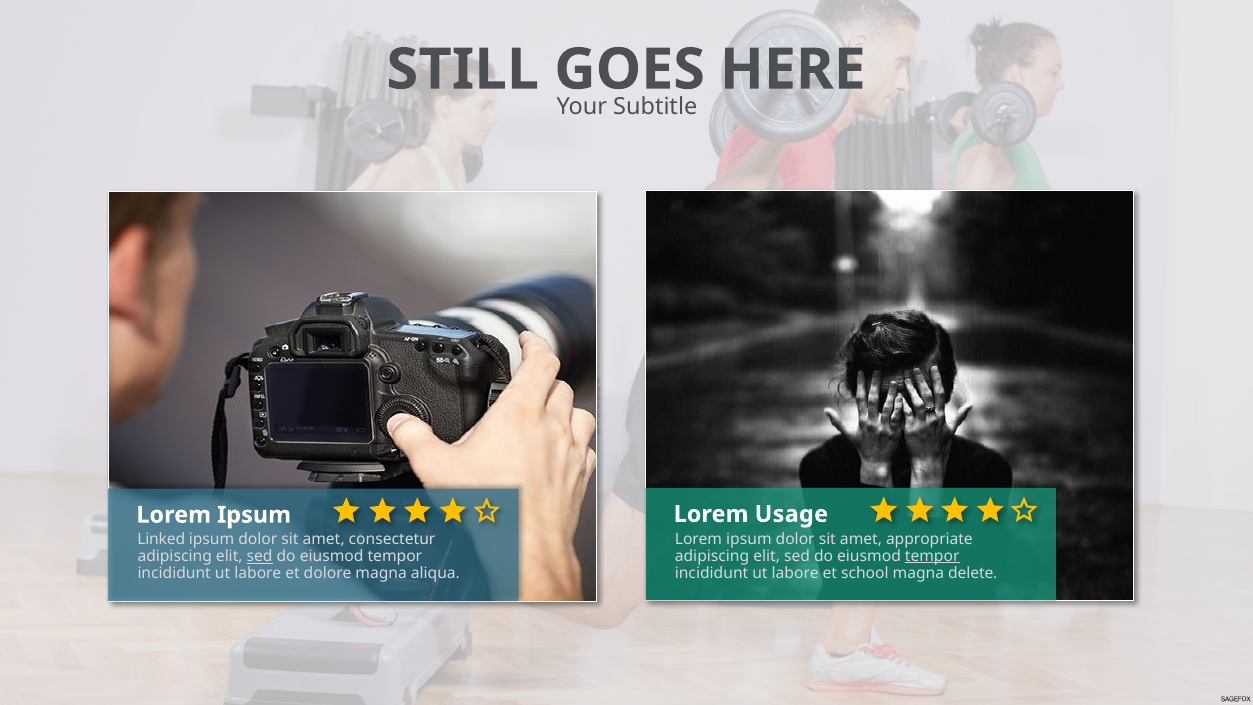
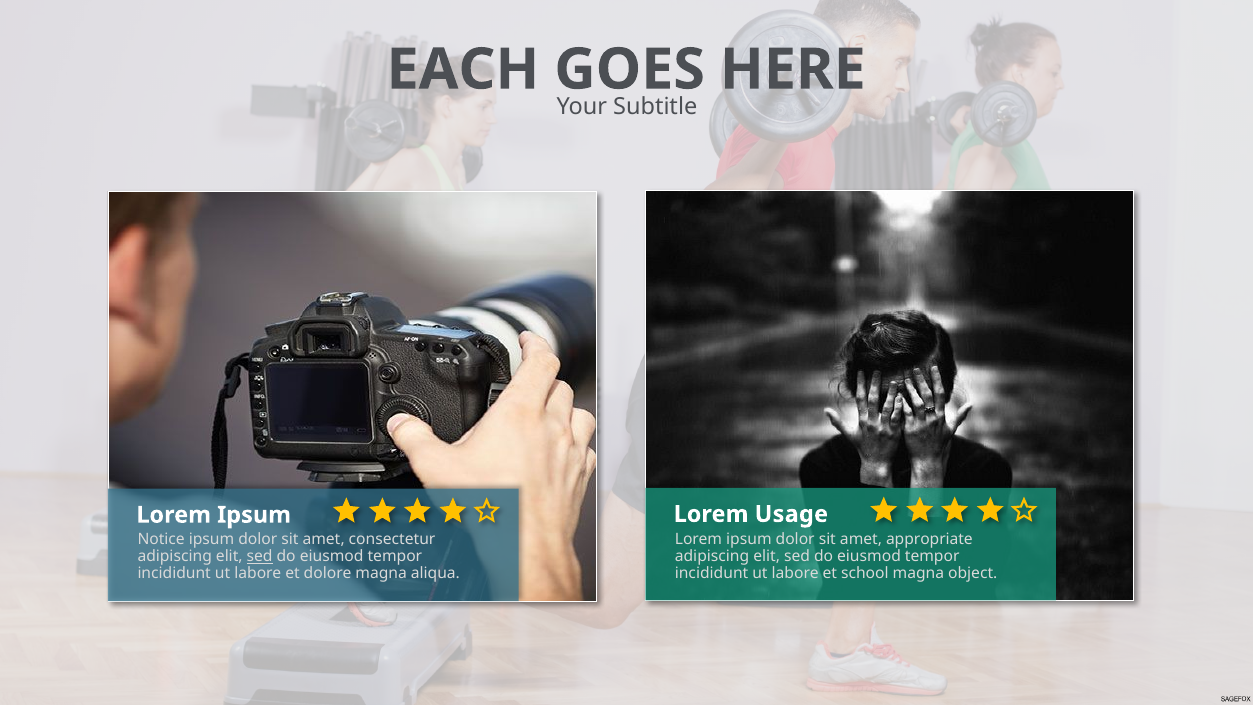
STILL: STILL -> EACH
Linked: Linked -> Notice
tempor at (932, 556) underline: present -> none
delete: delete -> object
